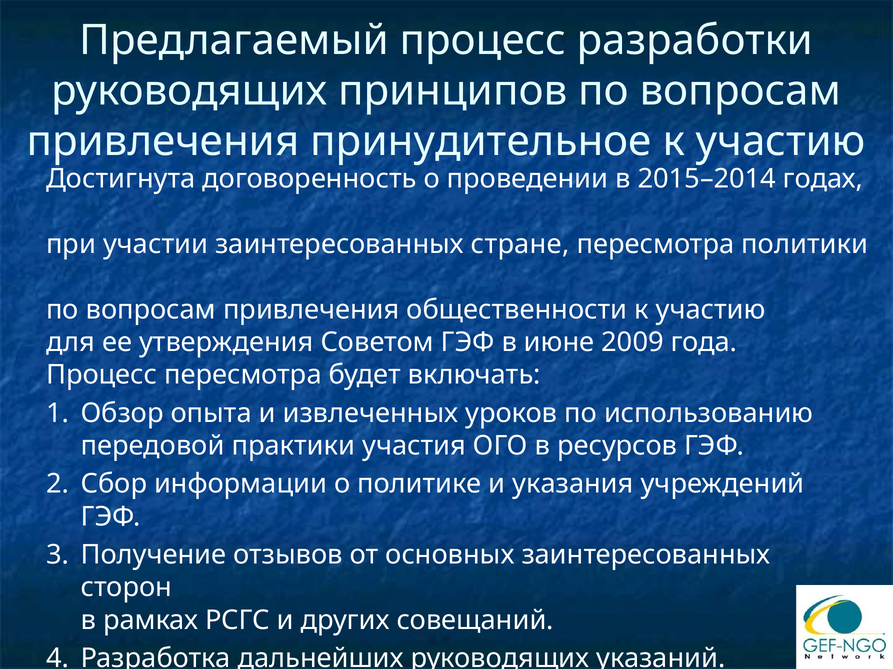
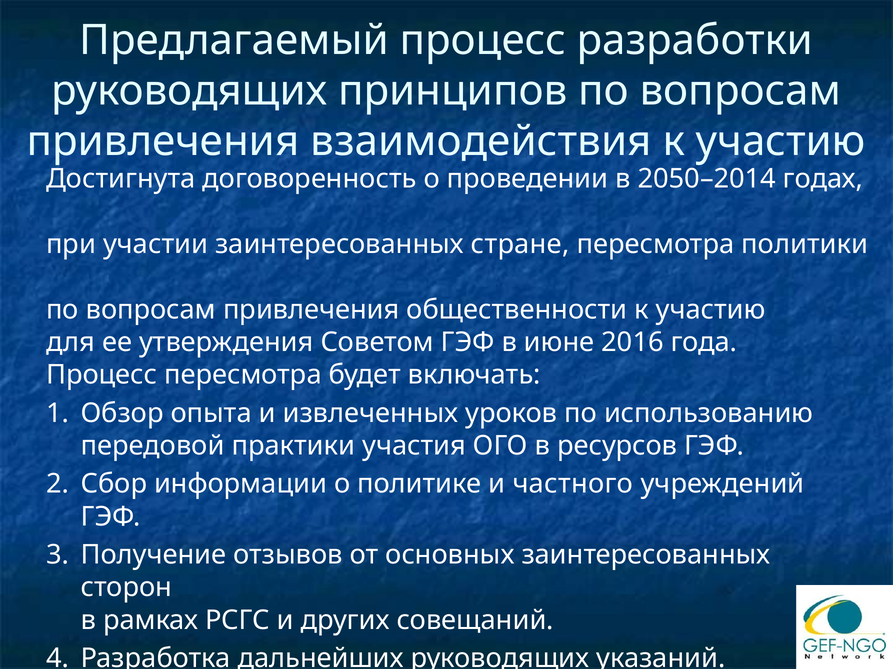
принудительное: принудительное -> взаимодействия
2015–2014: 2015–2014 -> 2050–2014
2009: 2009 -> 2016
указания: указания -> частного
